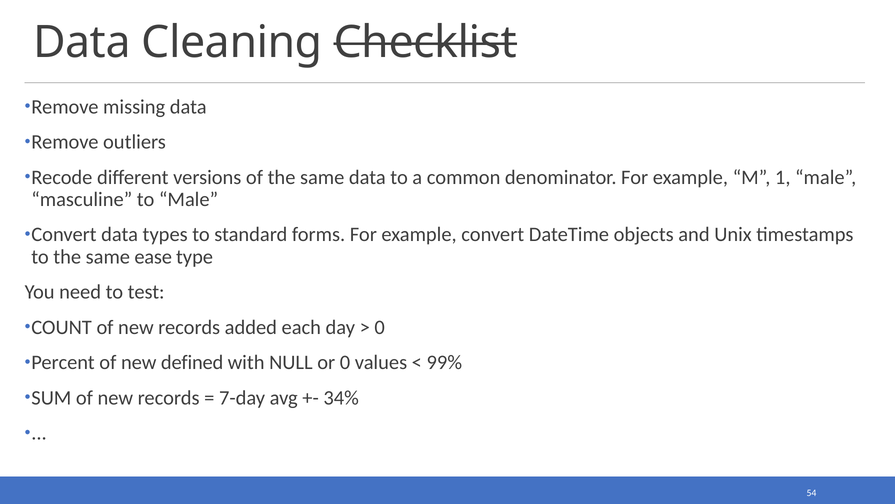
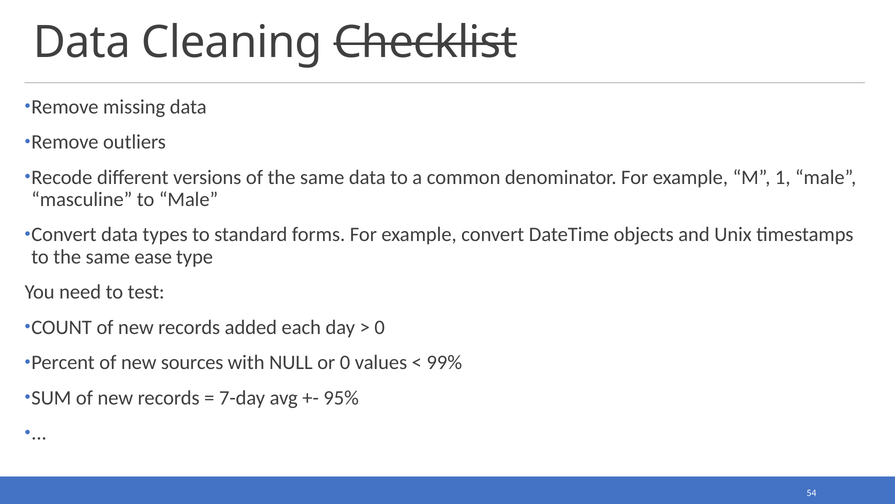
defined: defined -> sources
34%: 34% -> 95%
